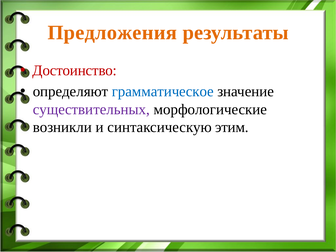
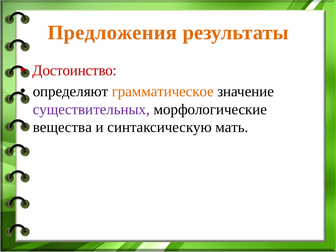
грамматическое colour: blue -> orange
возникли: возникли -> вещества
этим: этим -> мать
